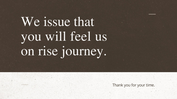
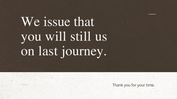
feel: feel -> still
rise: rise -> last
